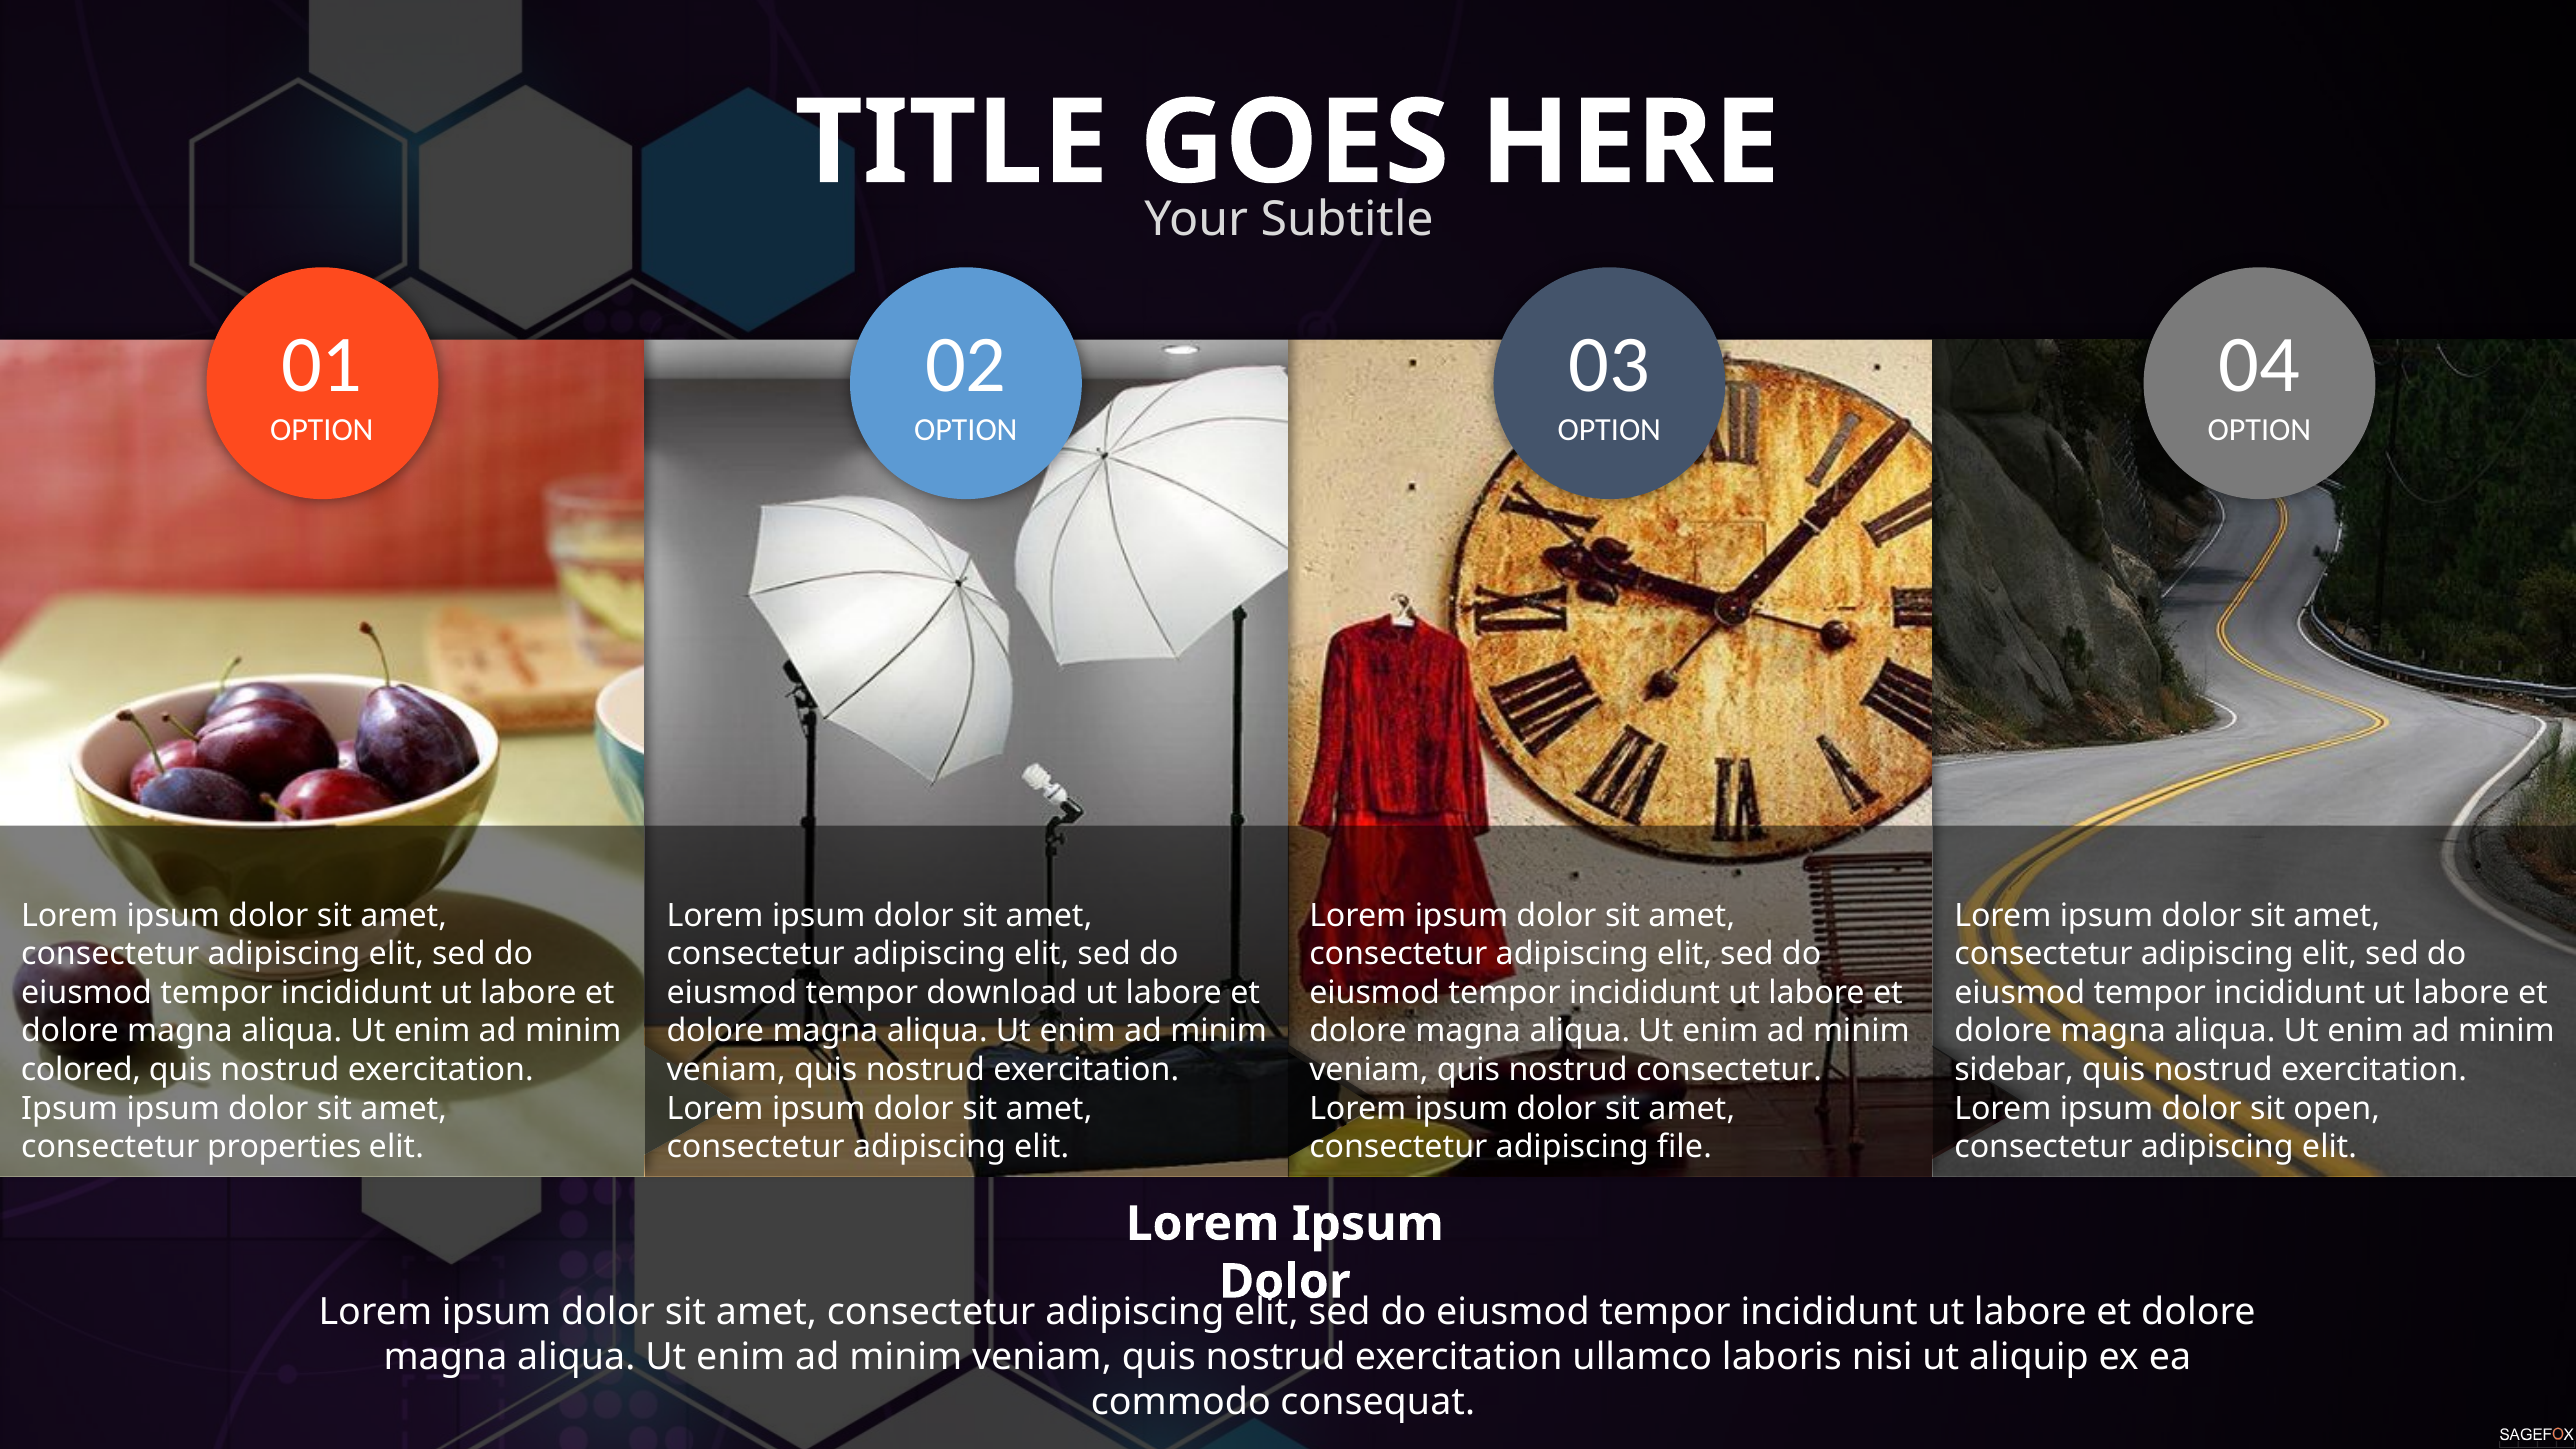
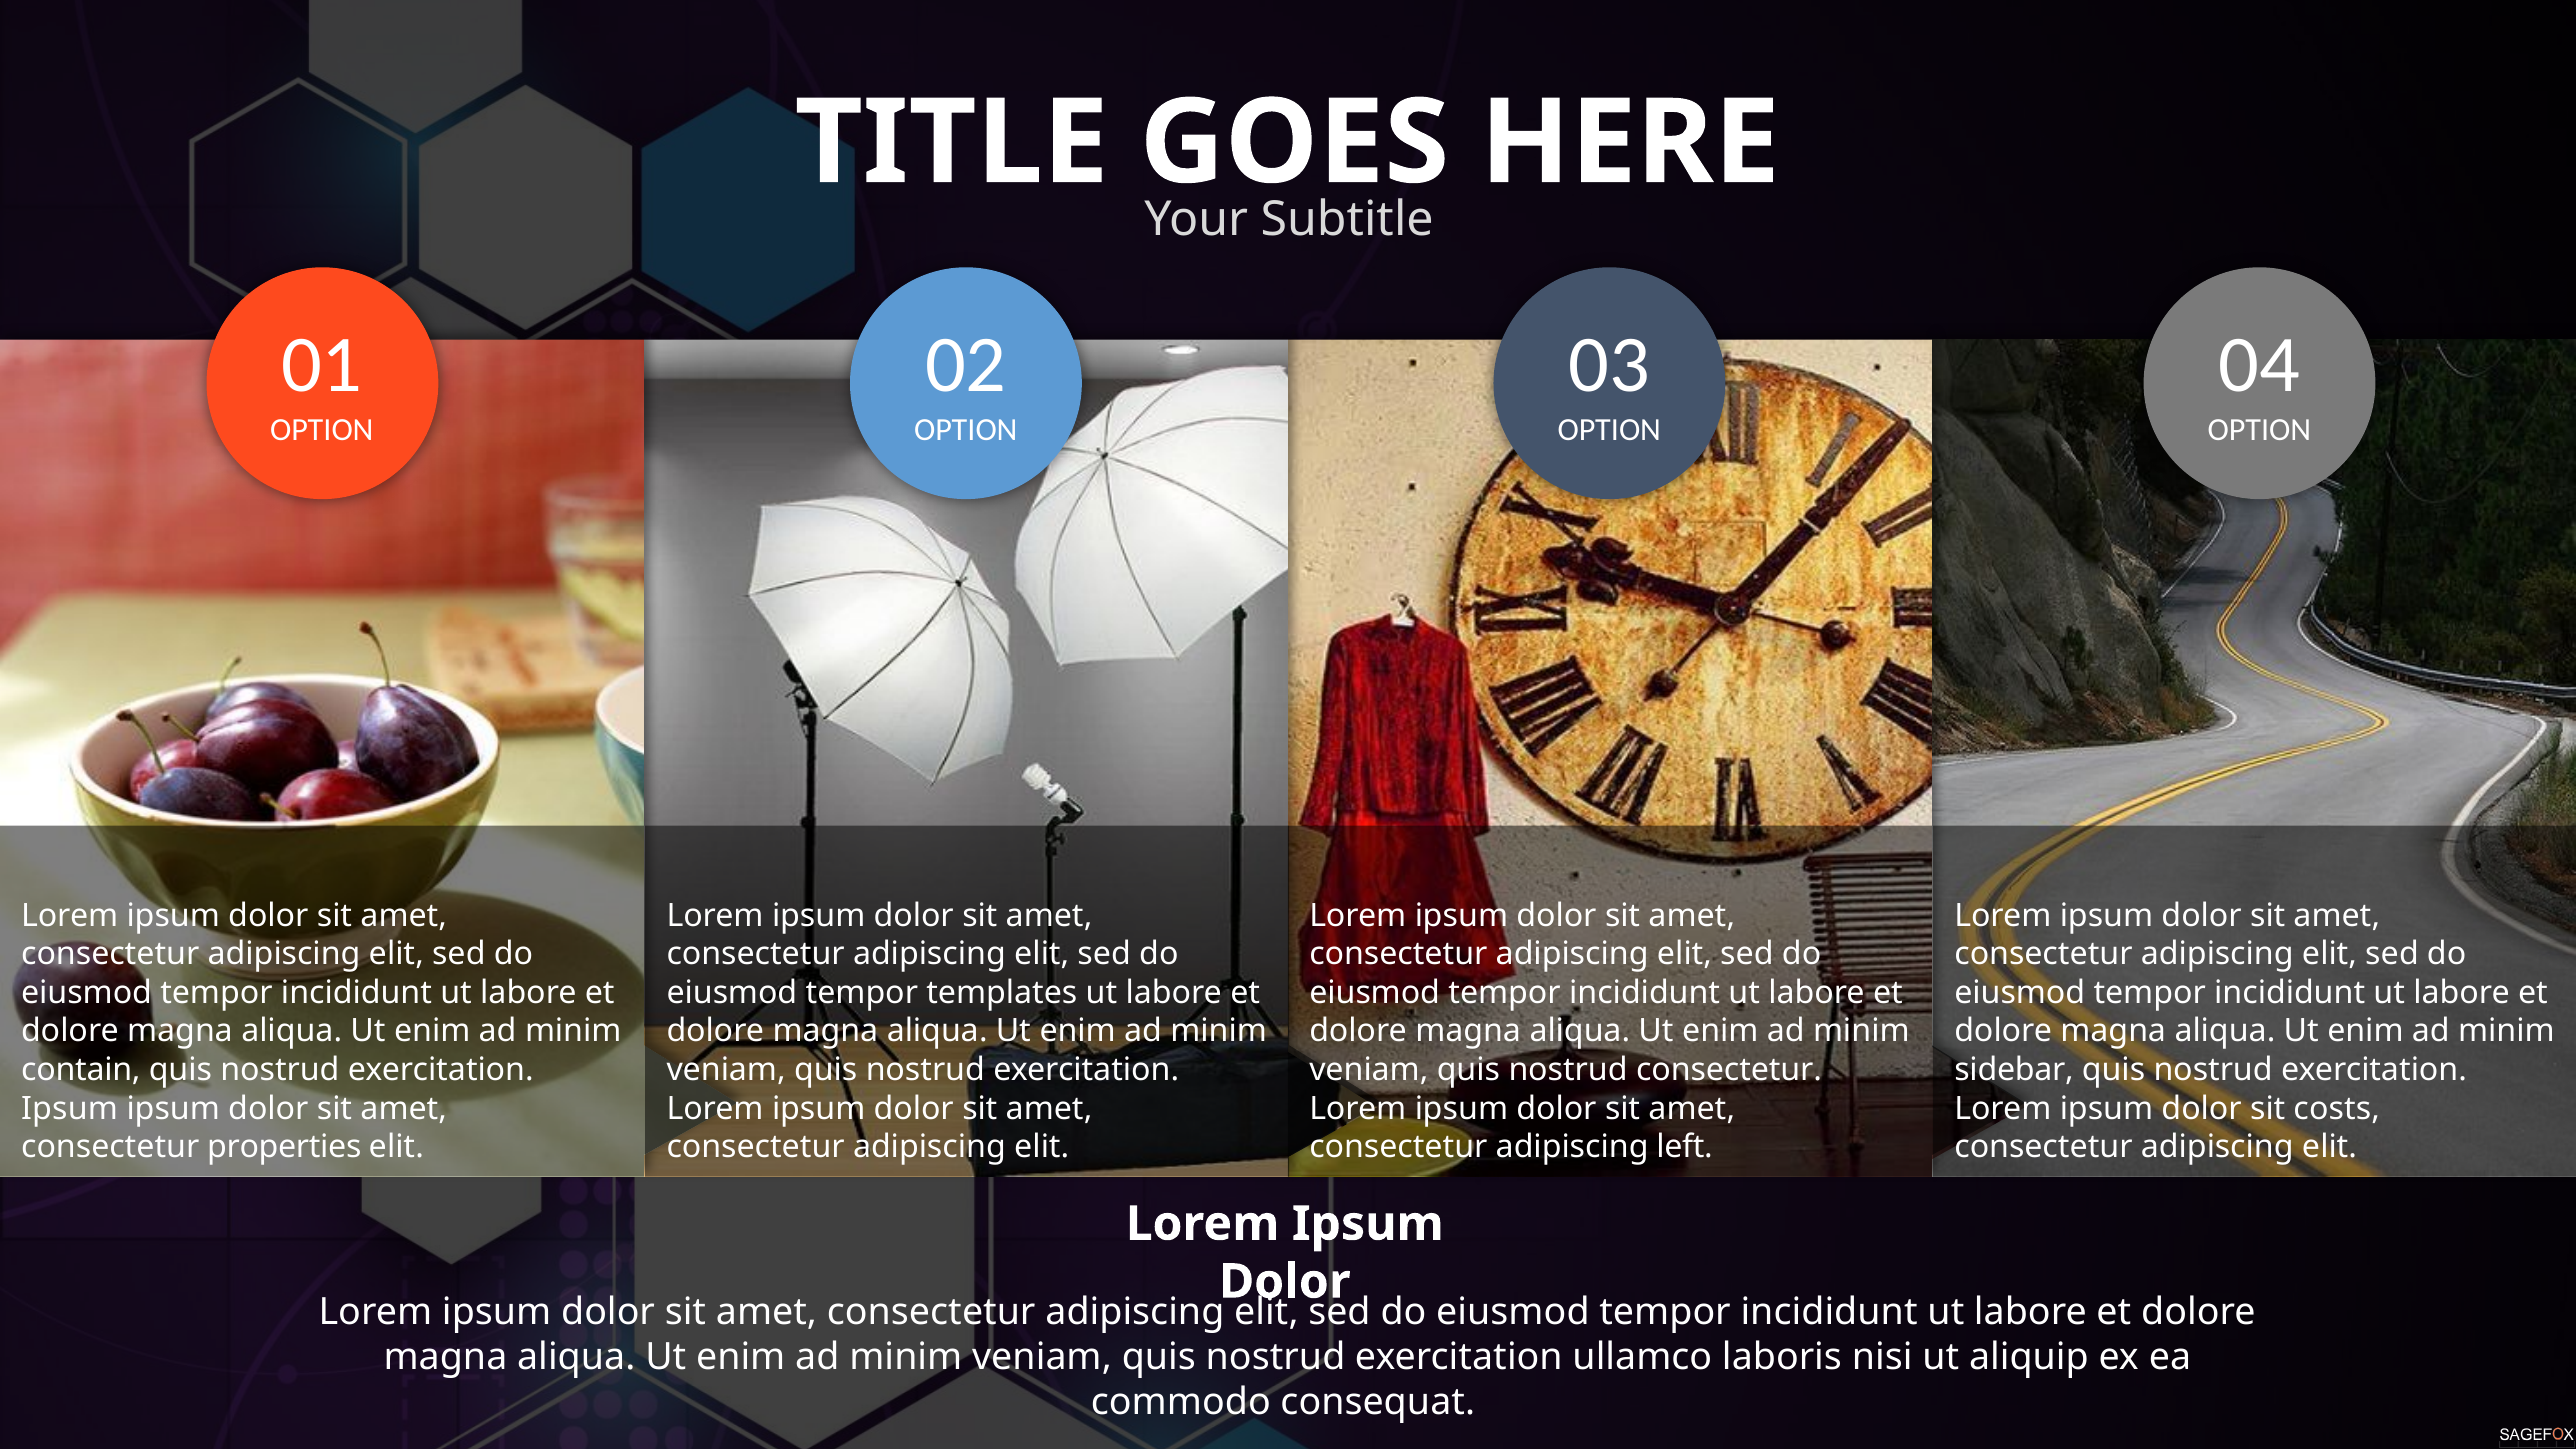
download: download -> templates
colored: colored -> contain
open: open -> costs
file: file -> left
